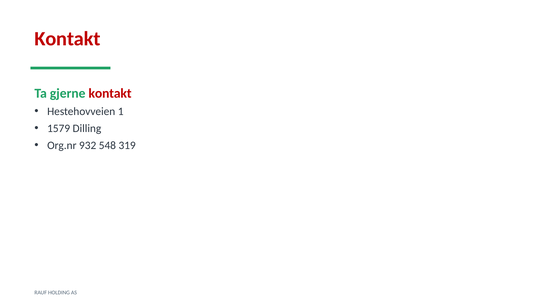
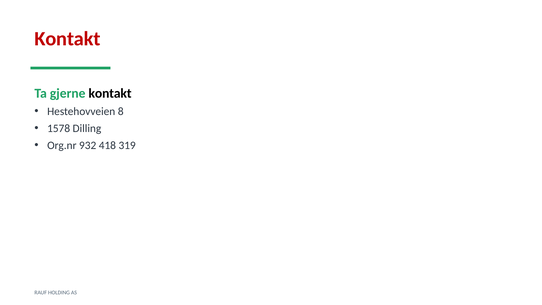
kontakt at (110, 93) colour: red -> black
1: 1 -> 8
1579: 1579 -> 1578
548: 548 -> 418
